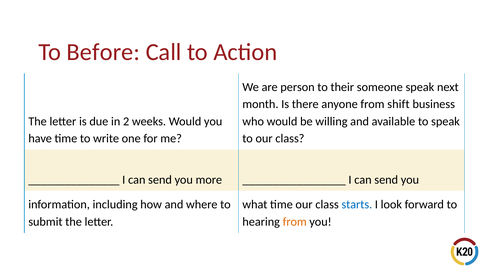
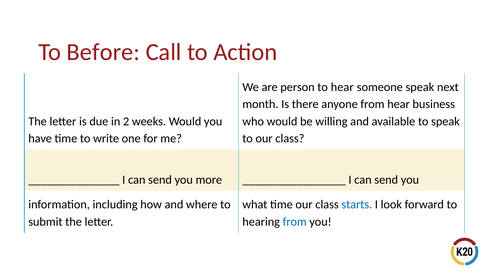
to their: their -> hear
from shift: shift -> hear
from at (295, 222) colour: orange -> blue
